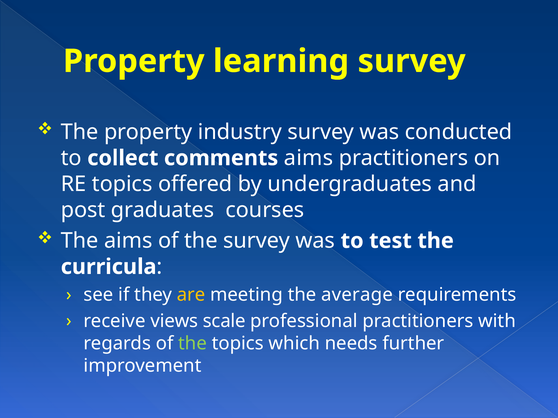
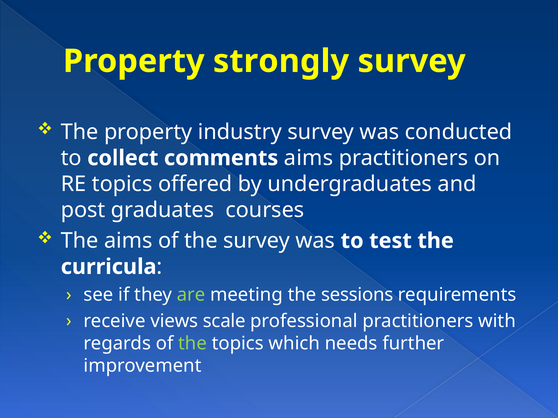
learning: learning -> strongly
are colour: yellow -> light green
average: average -> sessions
